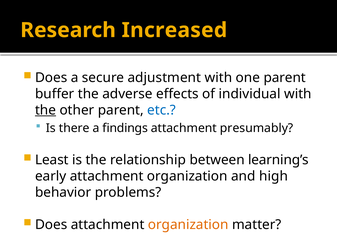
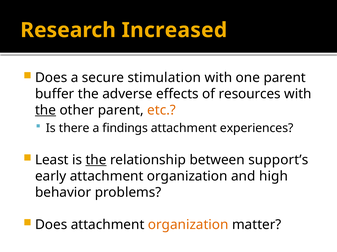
adjustment: adjustment -> stimulation
individual: individual -> resources
etc colour: blue -> orange
presumably: presumably -> experiences
the at (96, 160) underline: none -> present
learning’s: learning’s -> support’s
